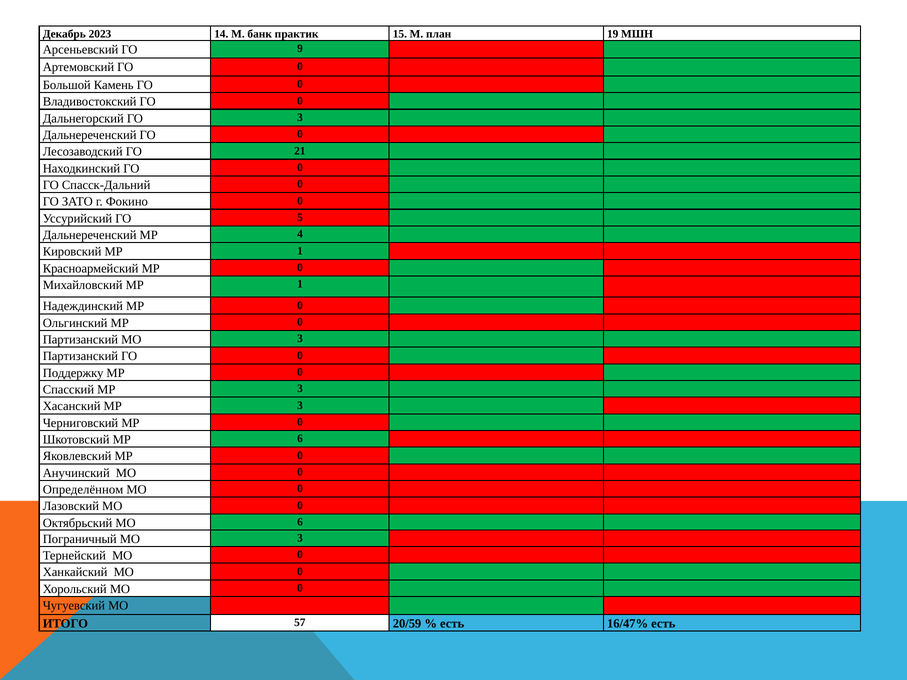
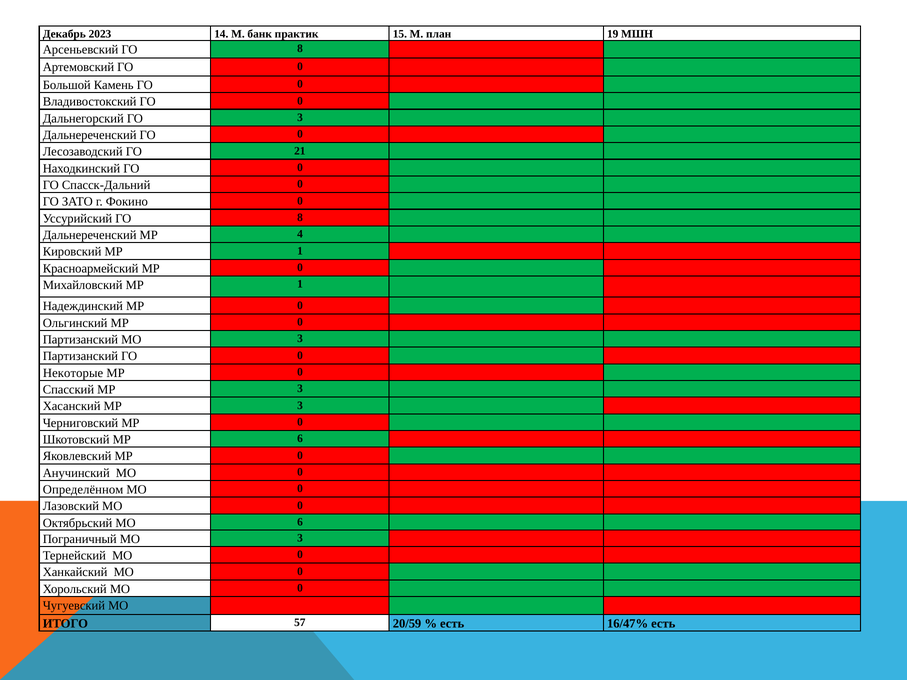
Арсеньевский ГО 9: 9 -> 8
Уссурийский ГО 5: 5 -> 8
Поддержку: Поддержку -> Некоторые
